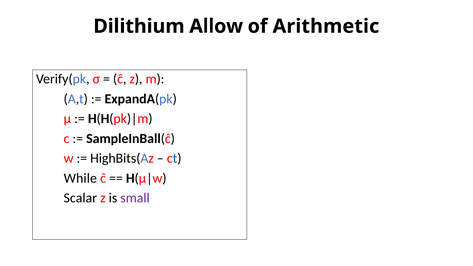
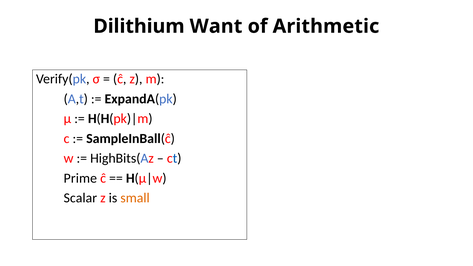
Allow: Allow -> Want
While: While -> Prime
small colour: purple -> orange
